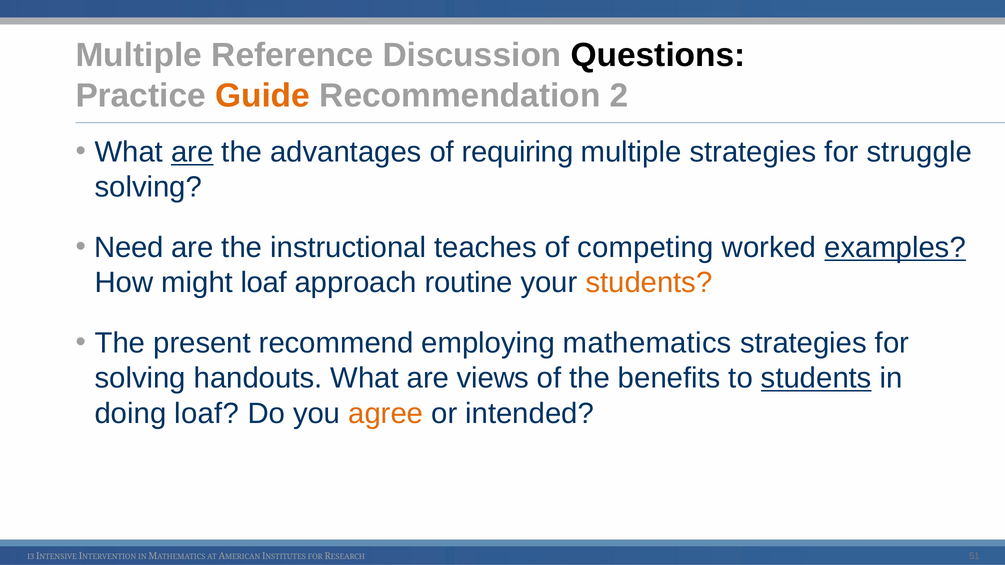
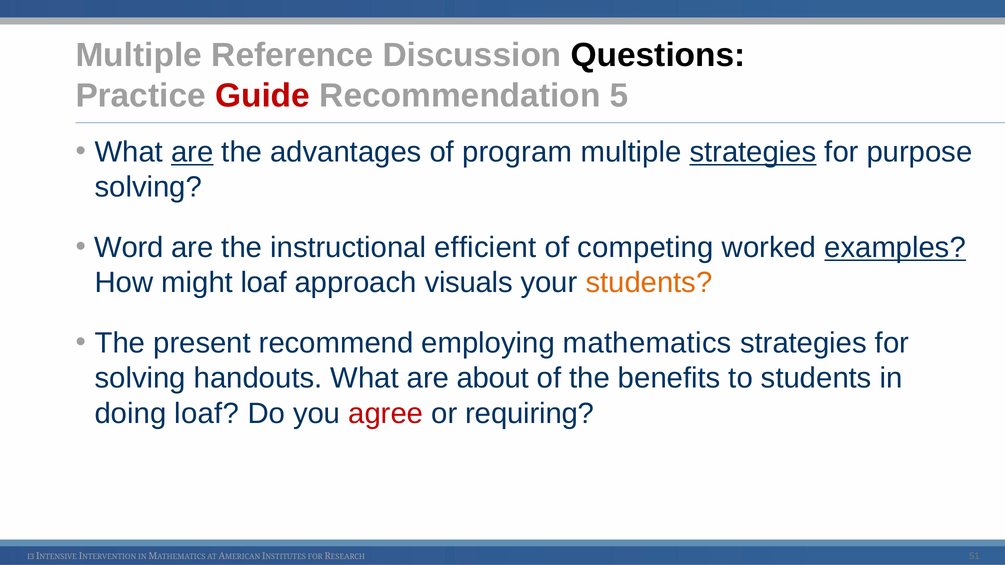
Guide colour: orange -> red
2: 2 -> 5
requiring: requiring -> program
strategies at (753, 152) underline: none -> present
struggle: struggle -> purpose
Need: Need -> Word
teaches: teaches -> efficient
routine: routine -> visuals
views: views -> about
students at (816, 378) underline: present -> none
agree colour: orange -> red
intended: intended -> requiring
